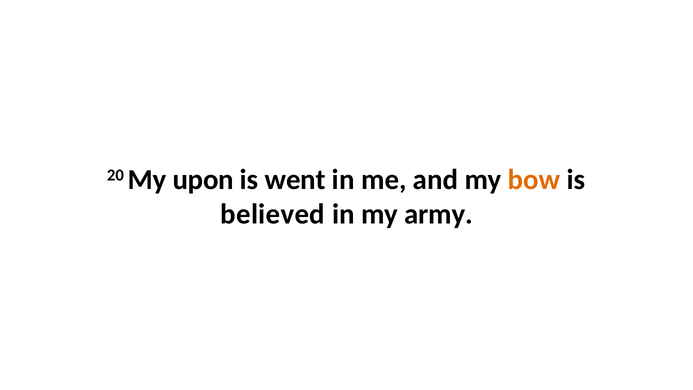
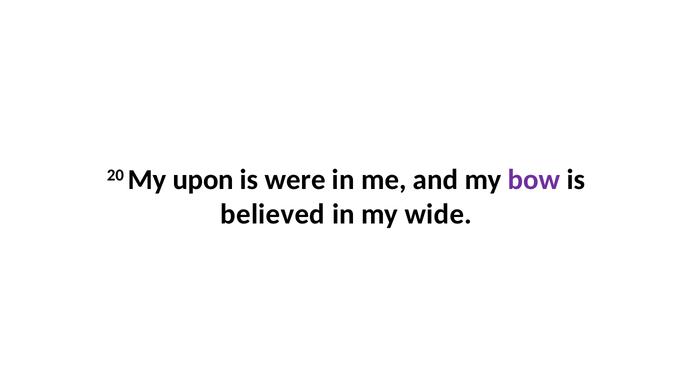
went: went -> were
bow colour: orange -> purple
army: army -> wide
